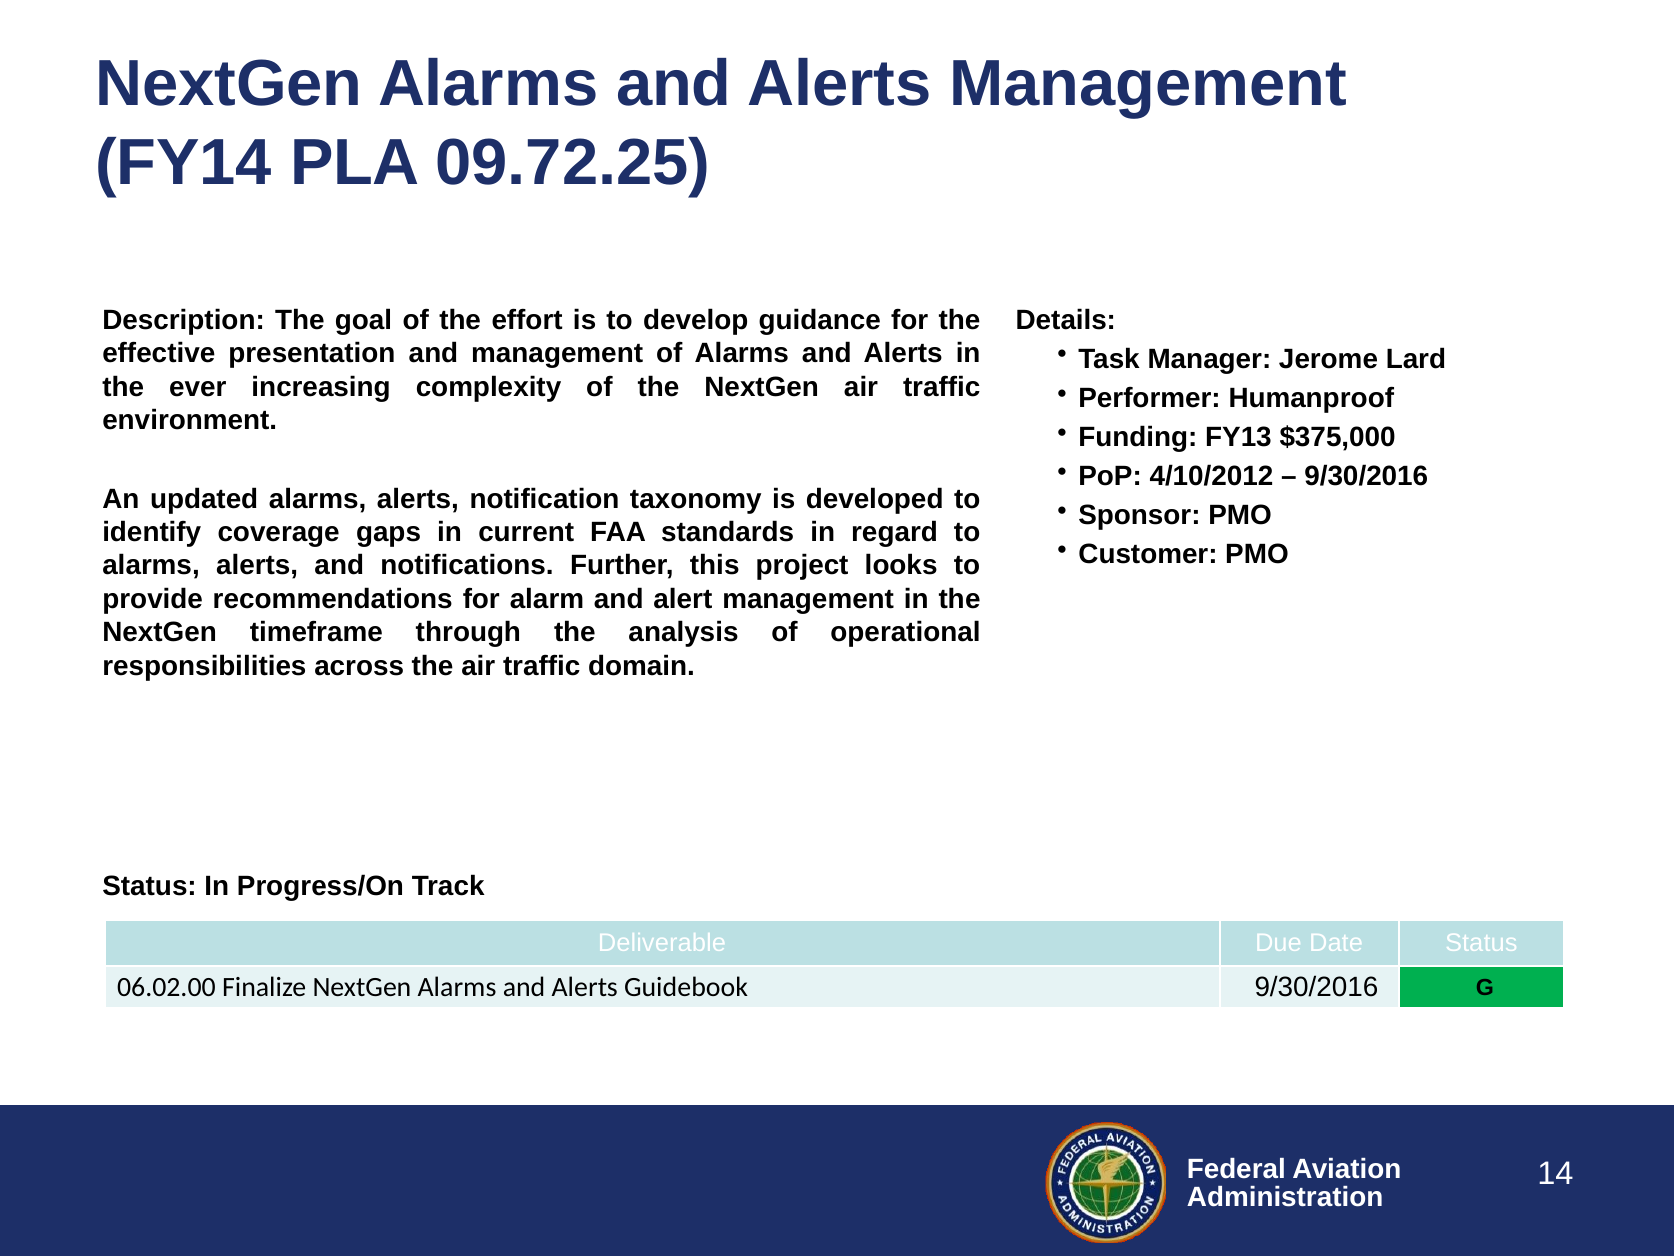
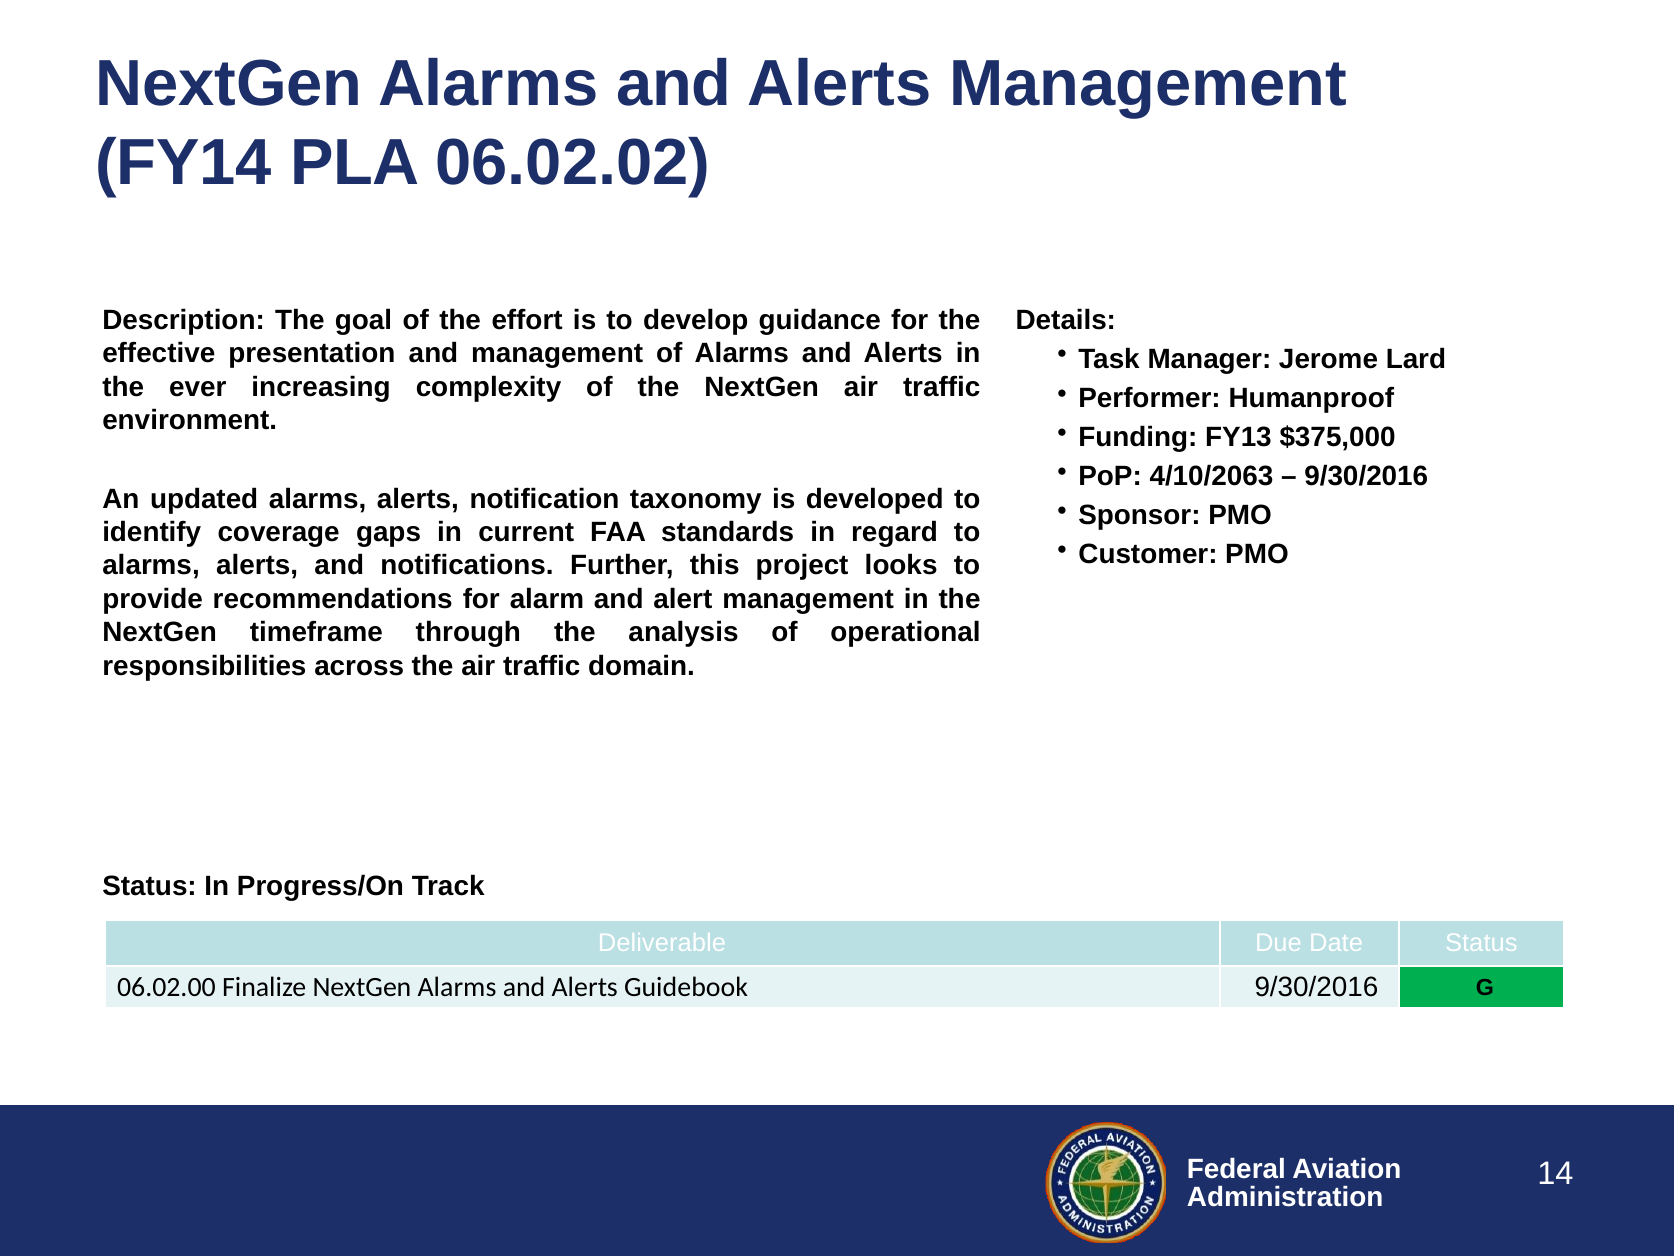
09.72.25: 09.72.25 -> 06.02.02
4/10/2012: 4/10/2012 -> 4/10/2063
